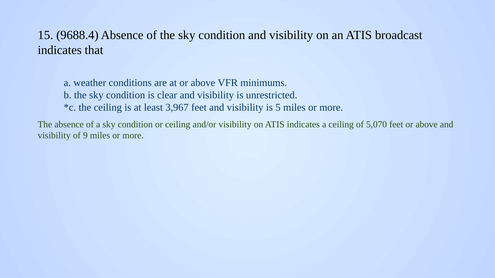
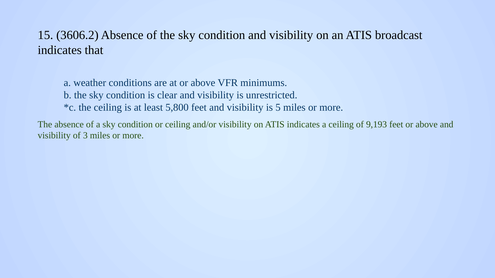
9688.4: 9688.4 -> 3606.2
3,967: 3,967 -> 5,800
5,070: 5,070 -> 9,193
9: 9 -> 3
